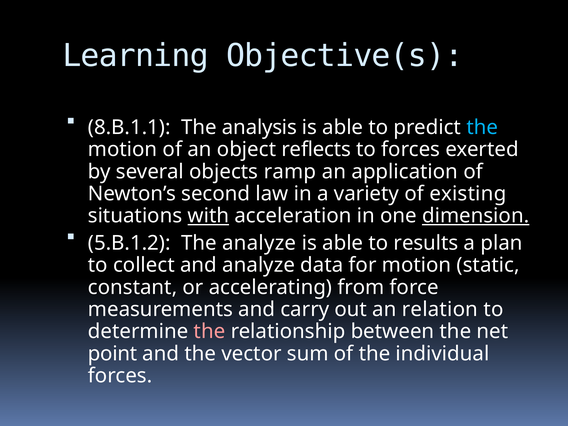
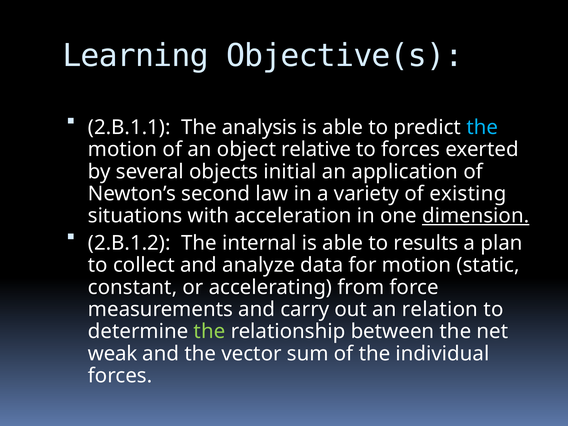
8.B.1.1: 8.B.1.1 -> 2.B.1.1
reflects: reflects -> relative
ramp: ramp -> initial
with underline: present -> none
5.B.1.2: 5.B.1.2 -> 2.B.1.2
The analyze: analyze -> internal
the at (209, 332) colour: pink -> light green
point: point -> weak
